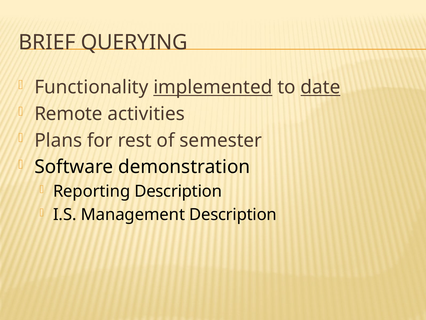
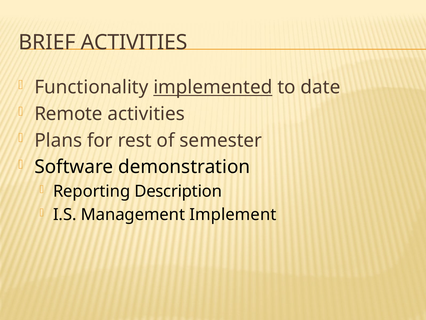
BRIEF QUERYING: QUERYING -> ACTIVITIES
date underline: present -> none
Management Description: Description -> Implement
